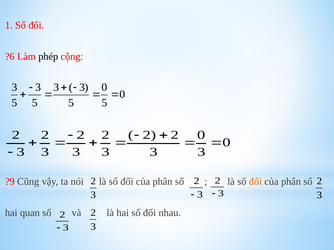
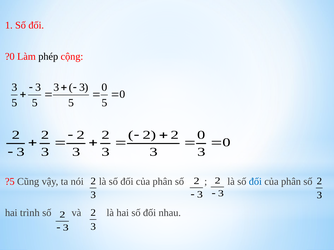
?6: ?6 -> ?0
?9: ?9 -> ?5
đối at (255, 182) colour: orange -> blue
quan: quan -> trình
